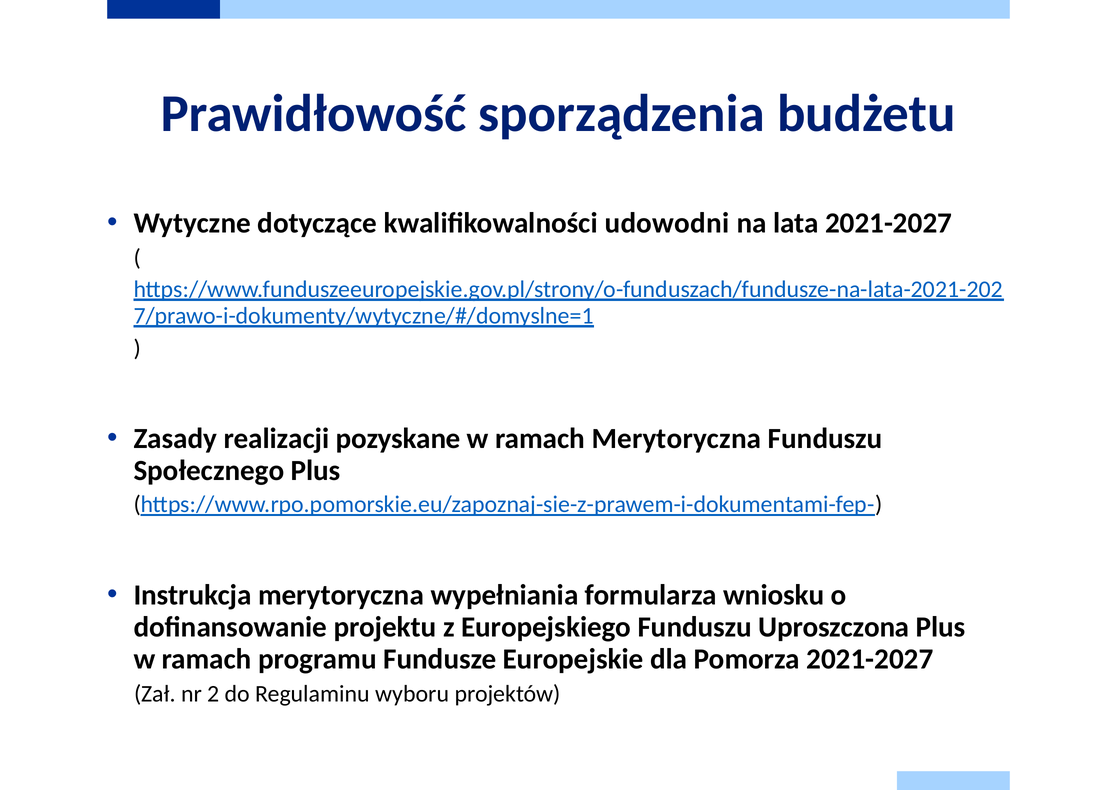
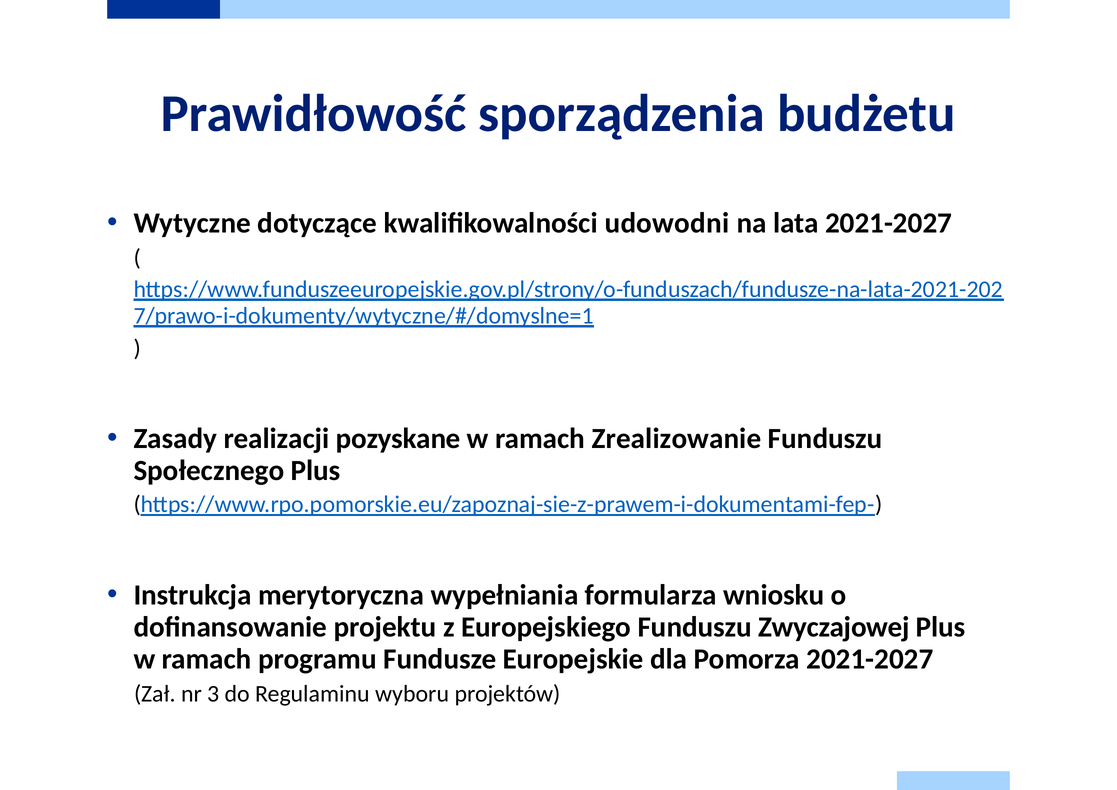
ramach Merytoryczna: Merytoryczna -> Zrealizowanie
Uproszczona: Uproszczona -> Zwyczajowej
2: 2 -> 3
